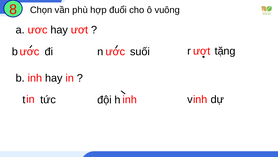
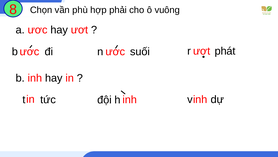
đuổi: đuổi -> phải
tặng: tặng -> phát
